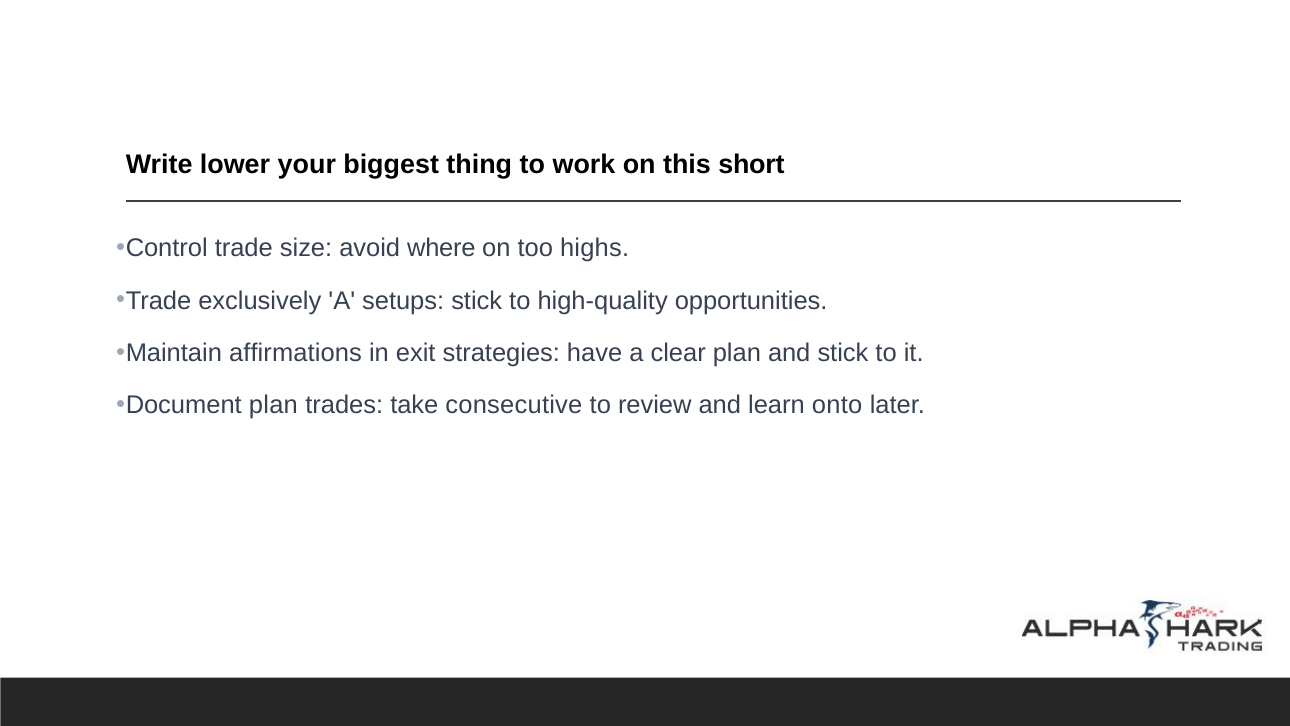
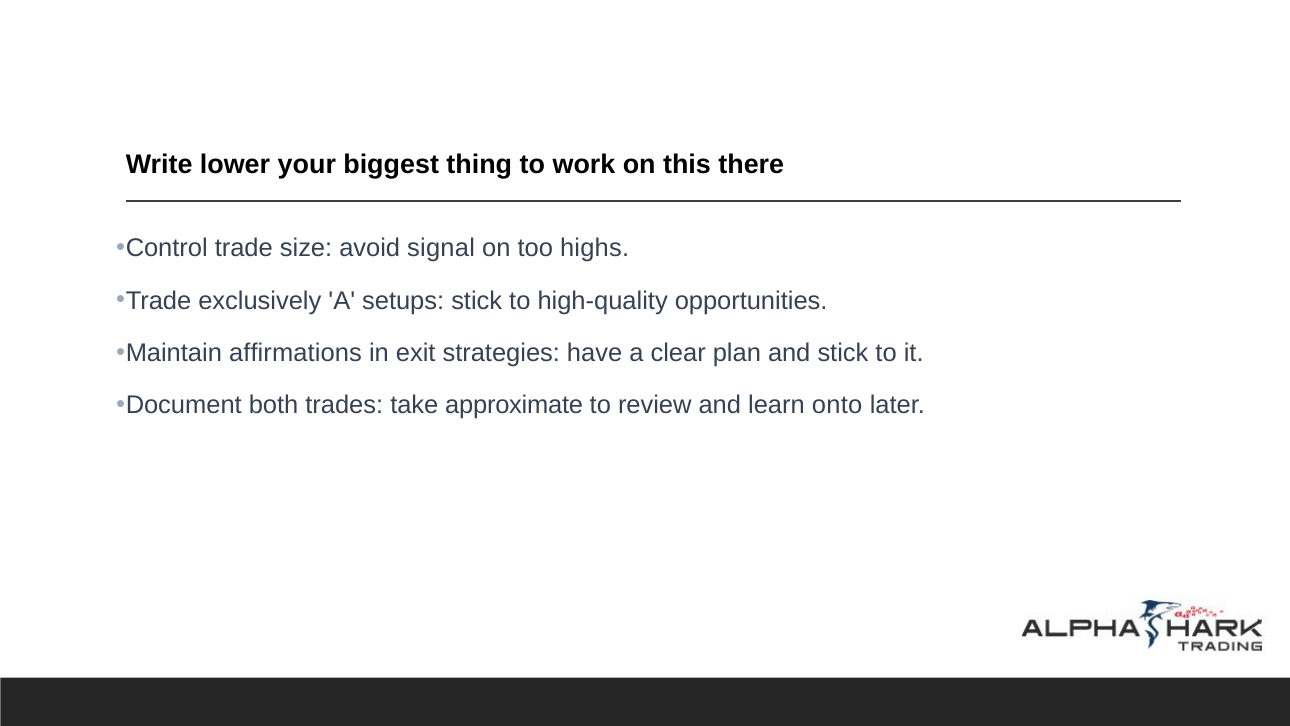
short: short -> there
where: where -> signal
Document plan: plan -> both
consecutive: consecutive -> approximate
